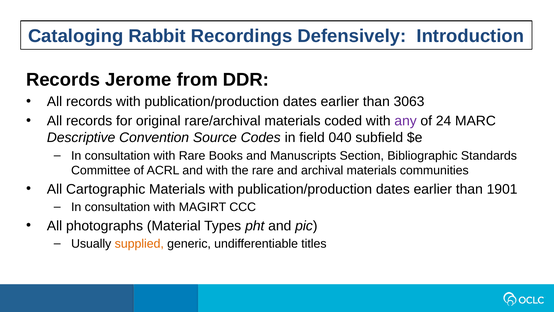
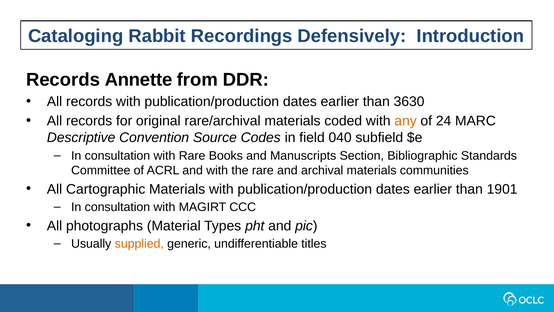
Jerome: Jerome -> Annette
3063: 3063 -> 3630
any colour: purple -> orange
